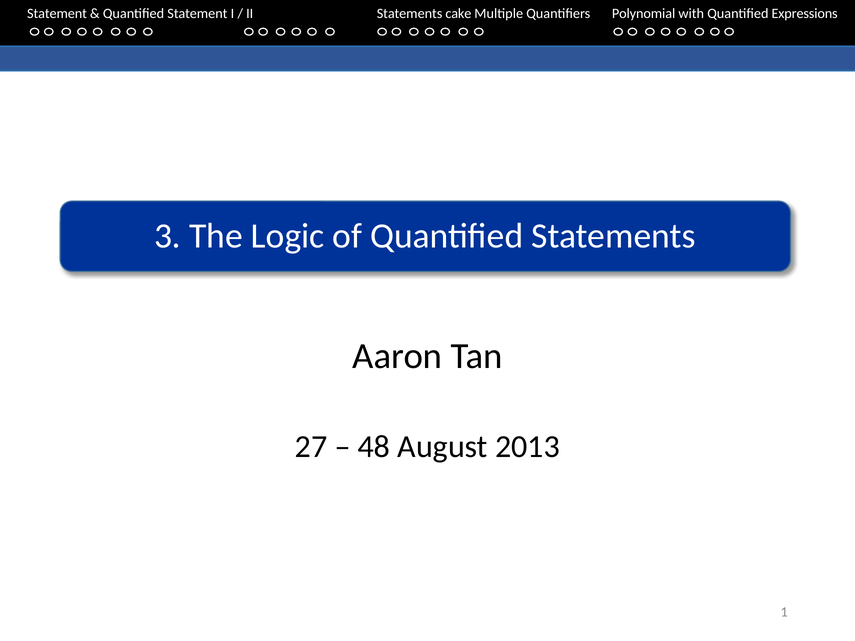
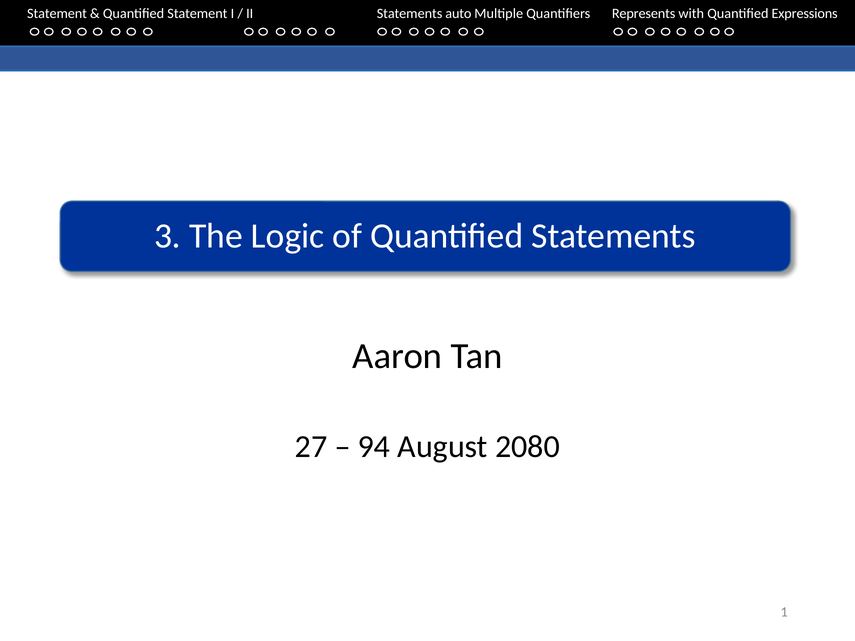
cake: cake -> auto
Polynomial: Polynomial -> Represents
48: 48 -> 94
2013: 2013 -> 2080
